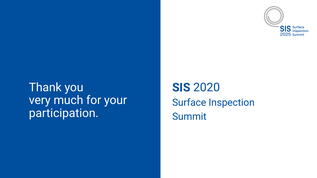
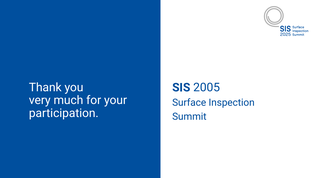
2020: 2020 -> 2005
